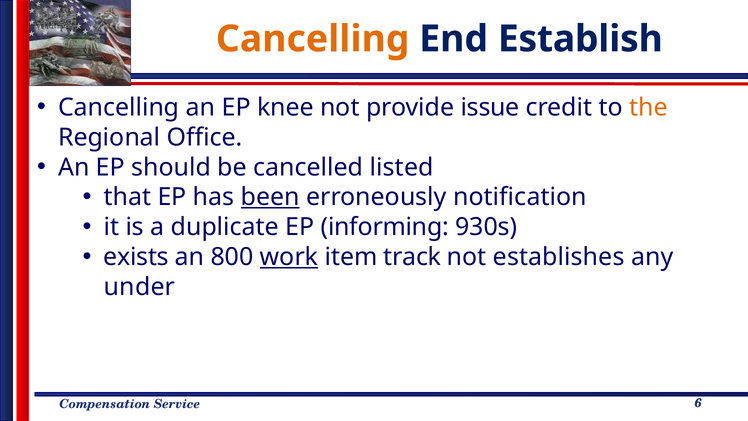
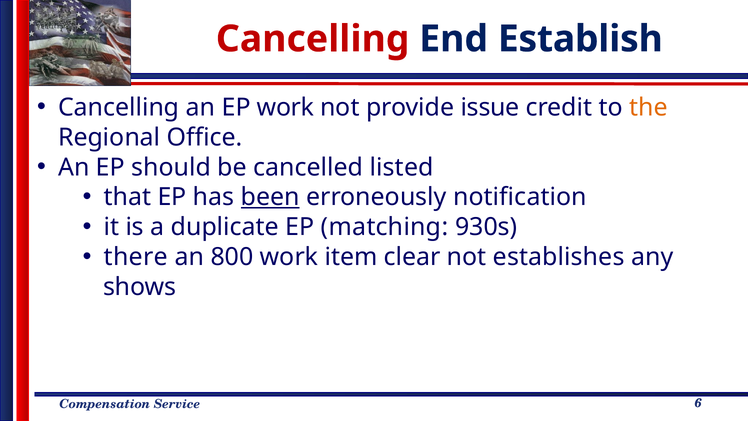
Cancelling at (313, 39) colour: orange -> red
EP knee: knee -> work
informing: informing -> matching
exists: exists -> there
work at (289, 257) underline: present -> none
track: track -> clear
under: under -> shows
